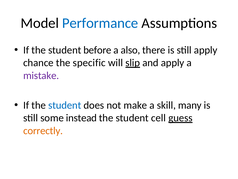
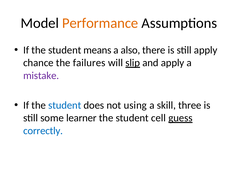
Performance colour: blue -> orange
before: before -> means
specific: specific -> failures
make: make -> using
many: many -> three
instead: instead -> learner
correctly colour: orange -> blue
